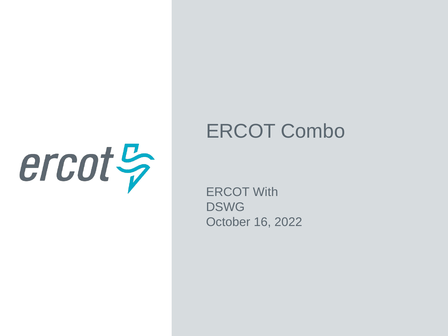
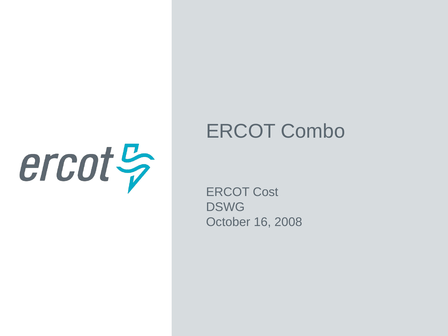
With: With -> Cost
2022: 2022 -> 2008
